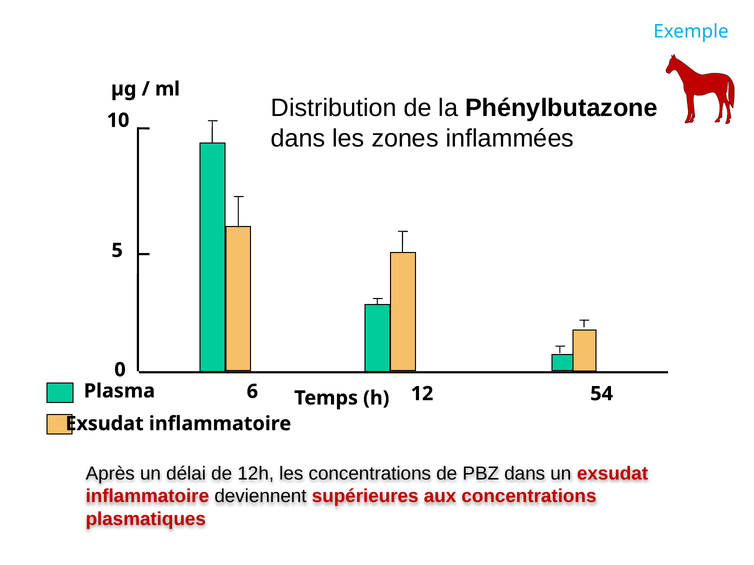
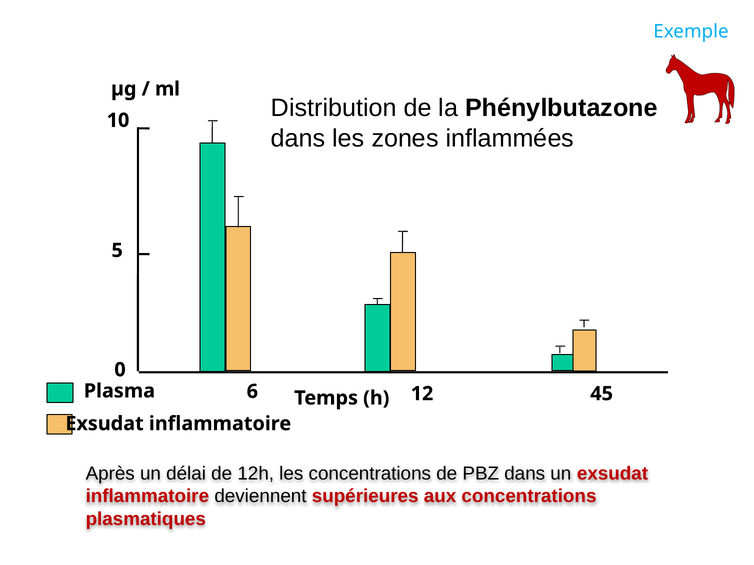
54: 54 -> 45
